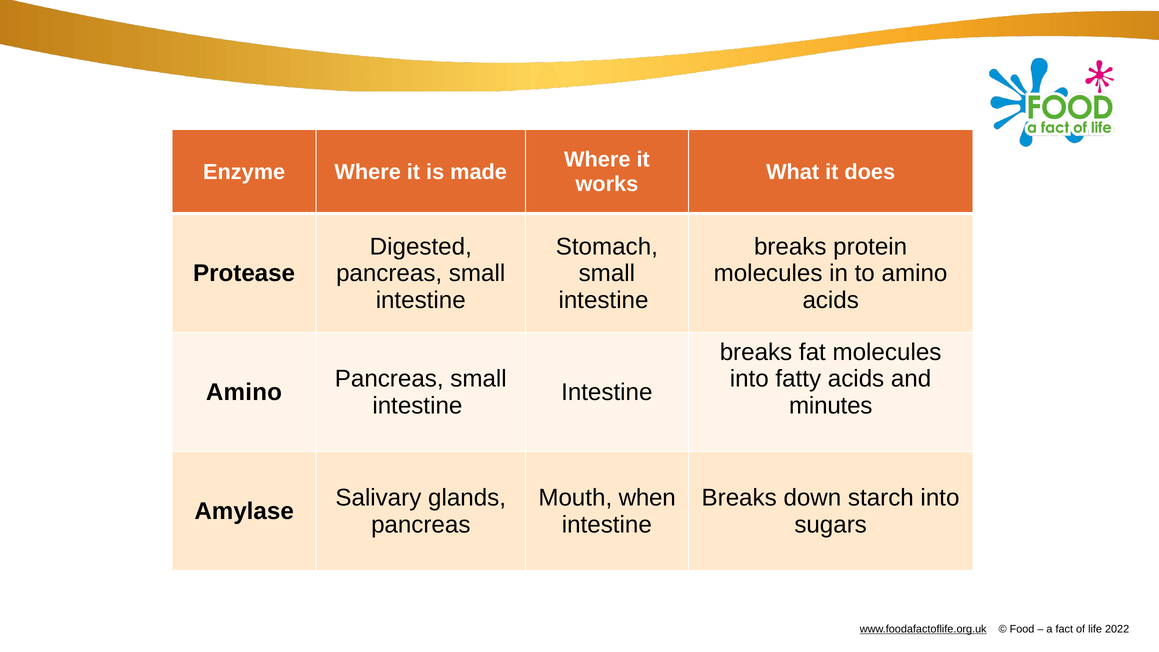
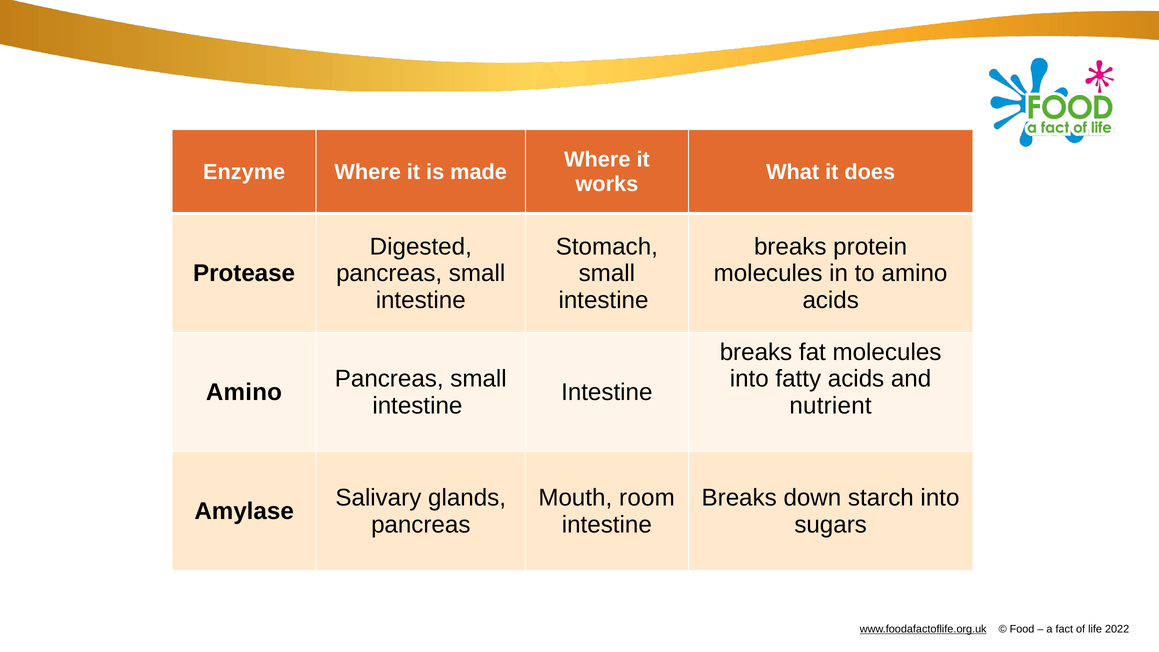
minutes: minutes -> nutrient
when: when -> room
